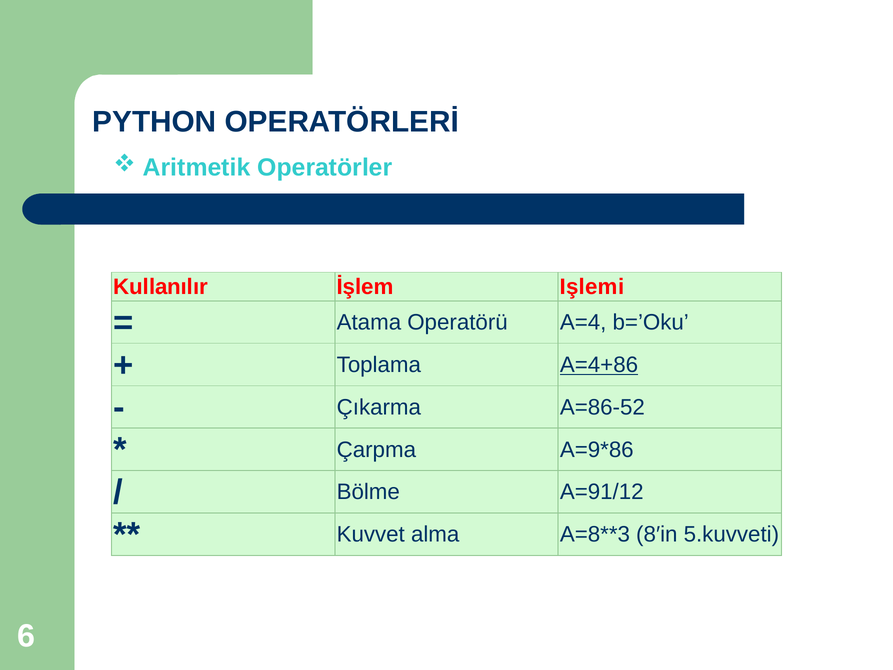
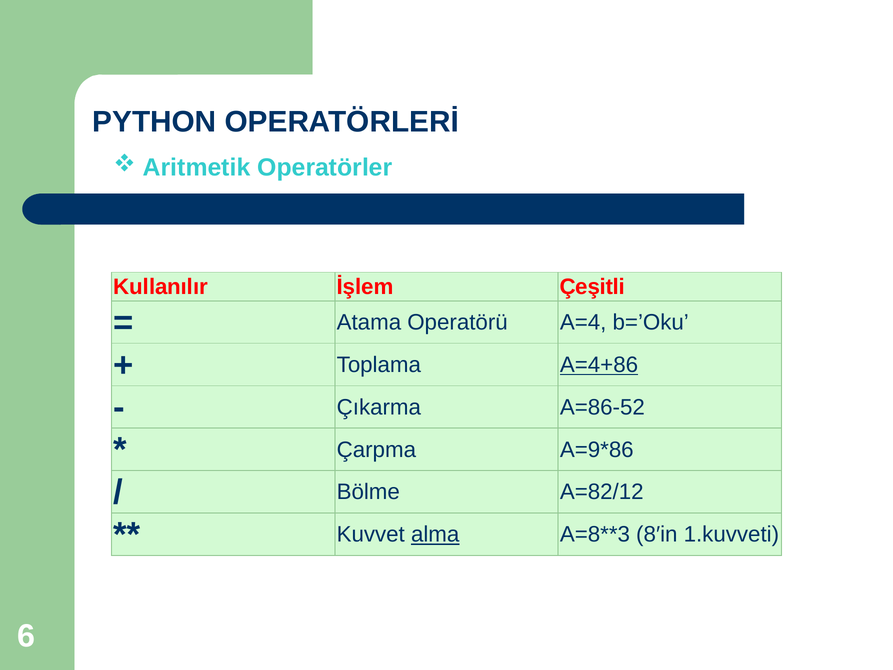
Işlemi: Işlemi -> Çeşitli
A=91/12: A=91/12 -> A=82/12
alma underline: none -> present
5.kuvveti: 5.kuvveti -> 1.kuvveti
